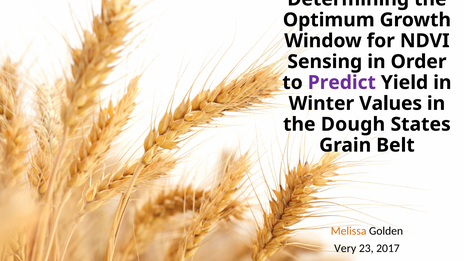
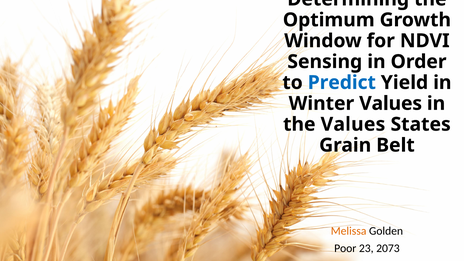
Predict colour: purple -> blue
the Dough: Dough -> Values
Very: Very -> Poor
2017: 2017 -> 2073
